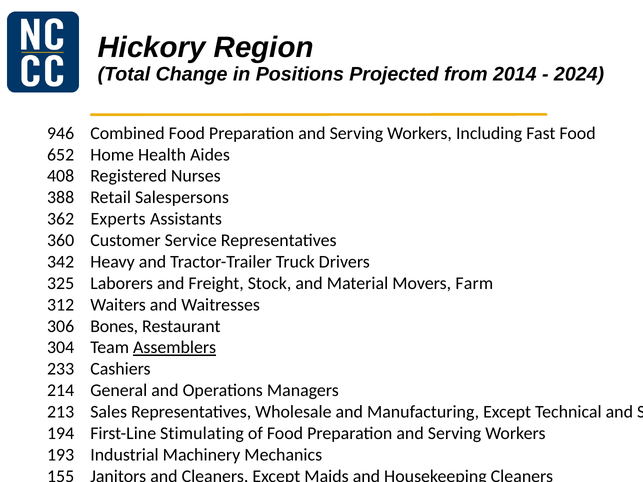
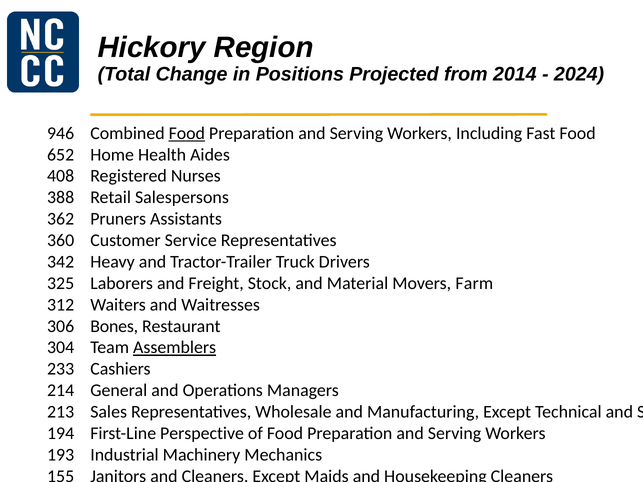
Food at (187, 133) underline: none -> present
Experts: Experts -> Pruners
Stimulating: Stimulating -> Perspective
